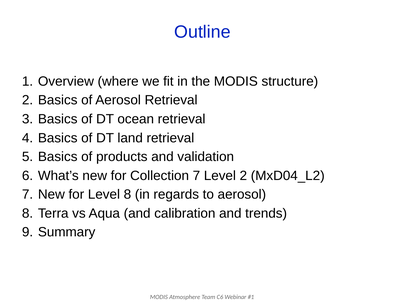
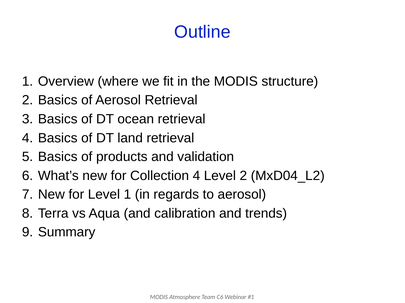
Collection 7: 7 -> 4
Level 8: 8 -> 1
